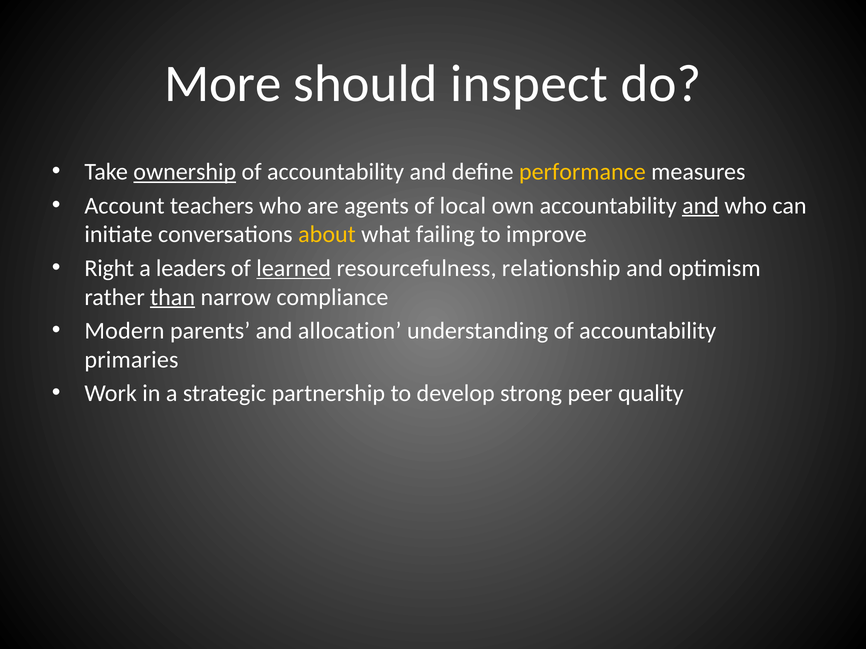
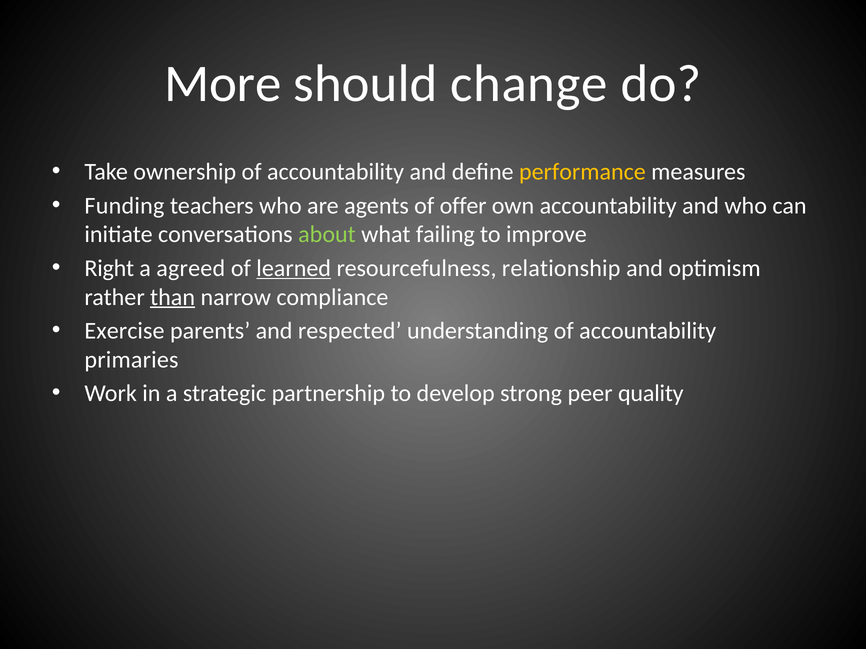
inspect: inspect -> change
ownership underline: present -> none
Account: Account -> Funding
local: local -> offer
and at (701, 206) underline: present -> none
about colour: yellow -> light green
leaders: leaders -> agreed
Modern: Modern -> Exercise
allocation: allocation -> respected
